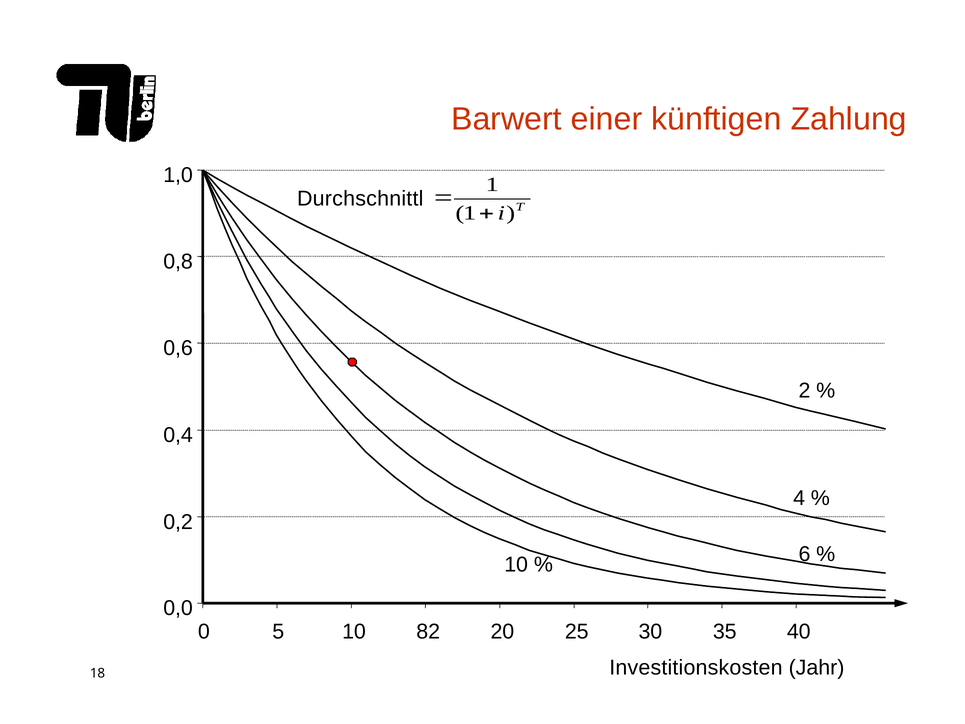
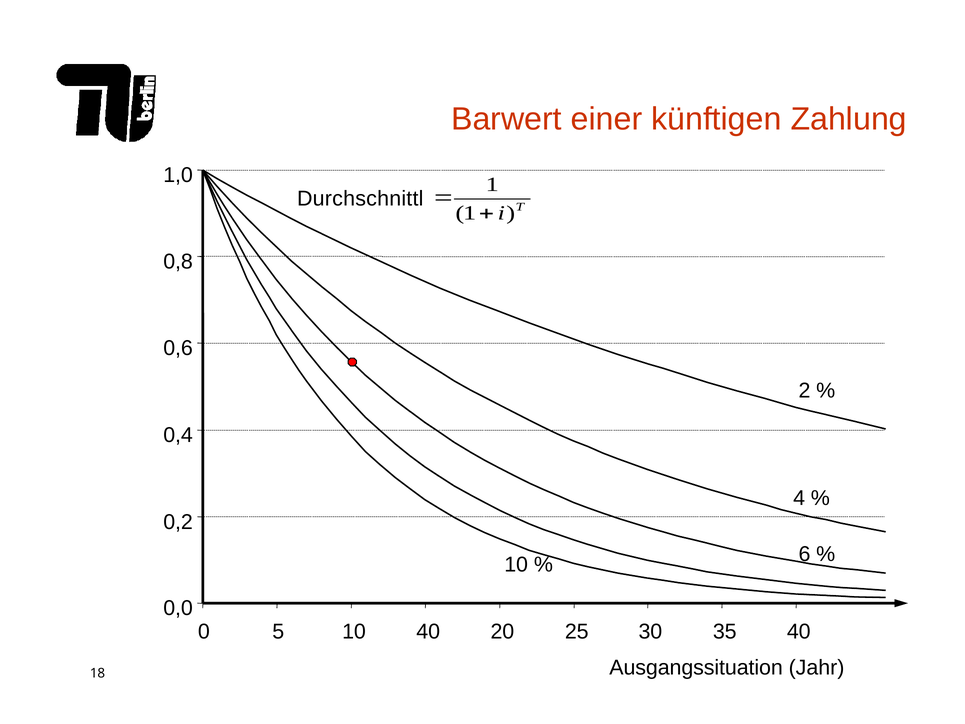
10 82: 82 -> 40
Investitionskosten: Investitionskosten -> Ausgangssituation
